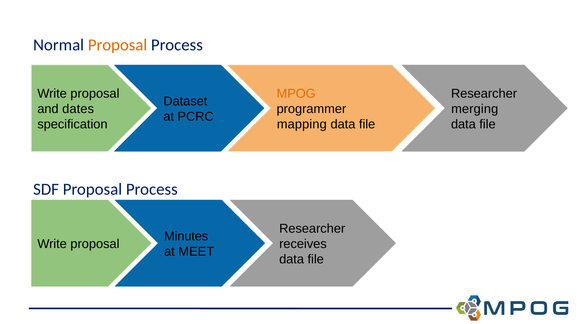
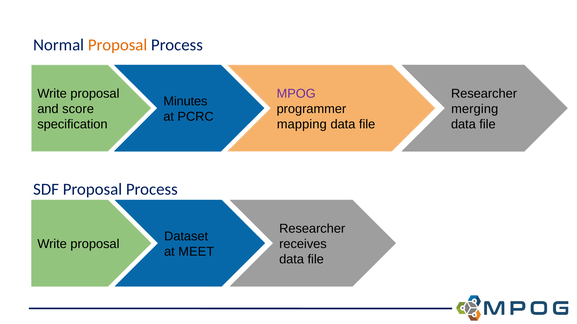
MPOG colour: orange -> purple
Dataset: Dataset -> Minutes
dates: dates -> score
Minutes: Minutes -> Dataset
